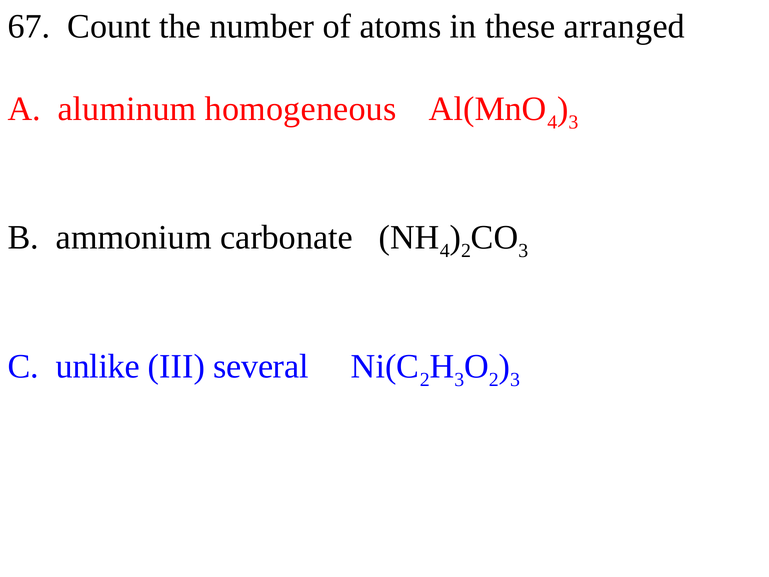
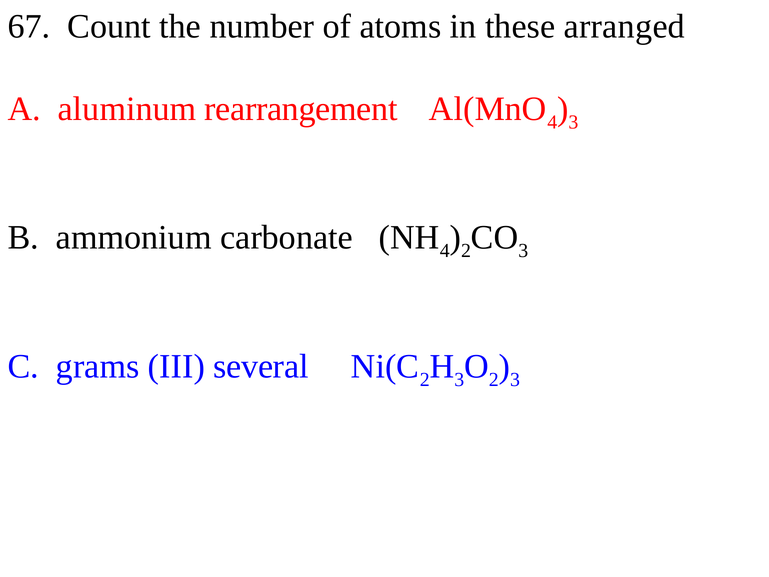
homogeneous: homogeneous -> rearrangement
unlike: unlike -> grams
